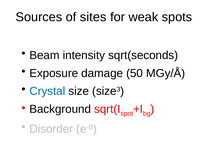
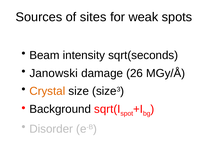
Exposure: Exposure -> Janowski
50: 50 -> 26
Crystal colour: blue -> orange
